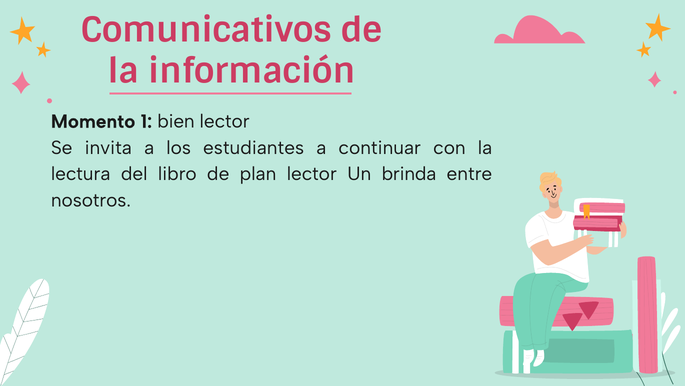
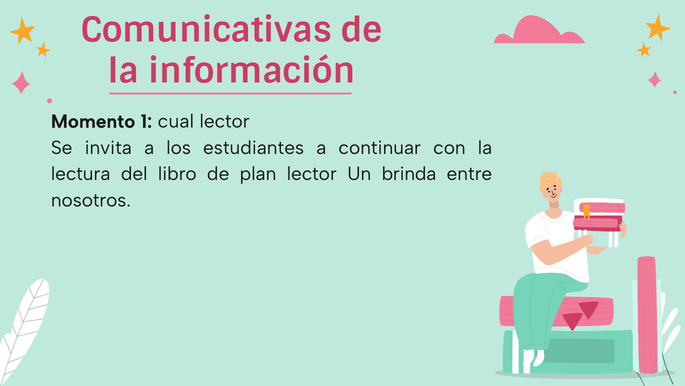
Comunicativos: Comunicativos -> Comunicativas
bien: bien -> cual
